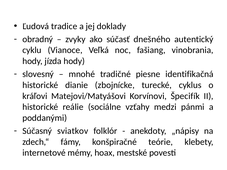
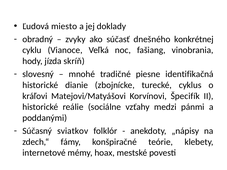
tradice: tradice -> miesto
autentický: autentický -> konkrétnej
jízda hody: hody -> skríň
